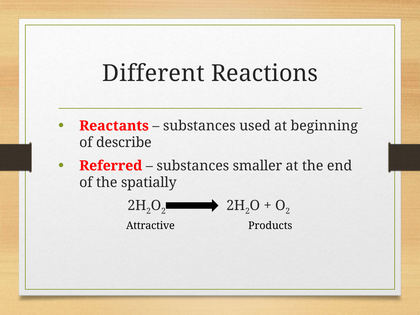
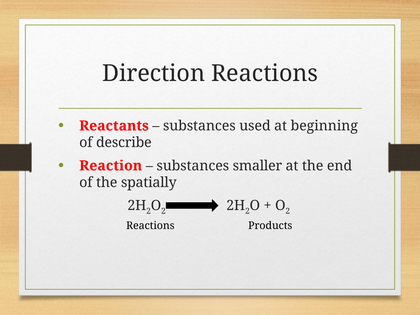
Different: Different -> Direction
Referred: Referred -> Reaction
Attractive at (150, 226): Attractive -> Reactions
